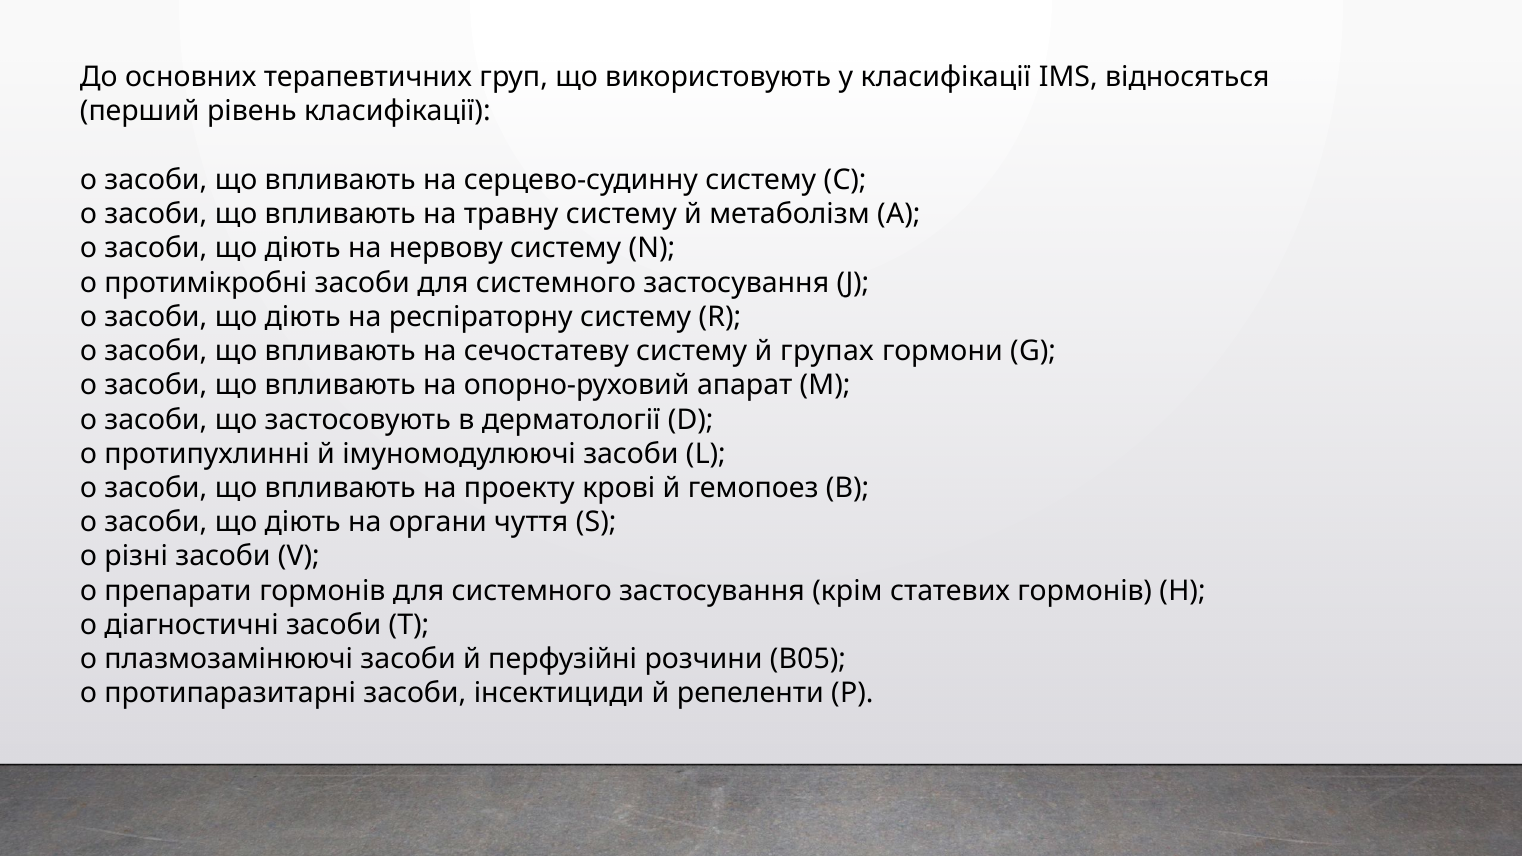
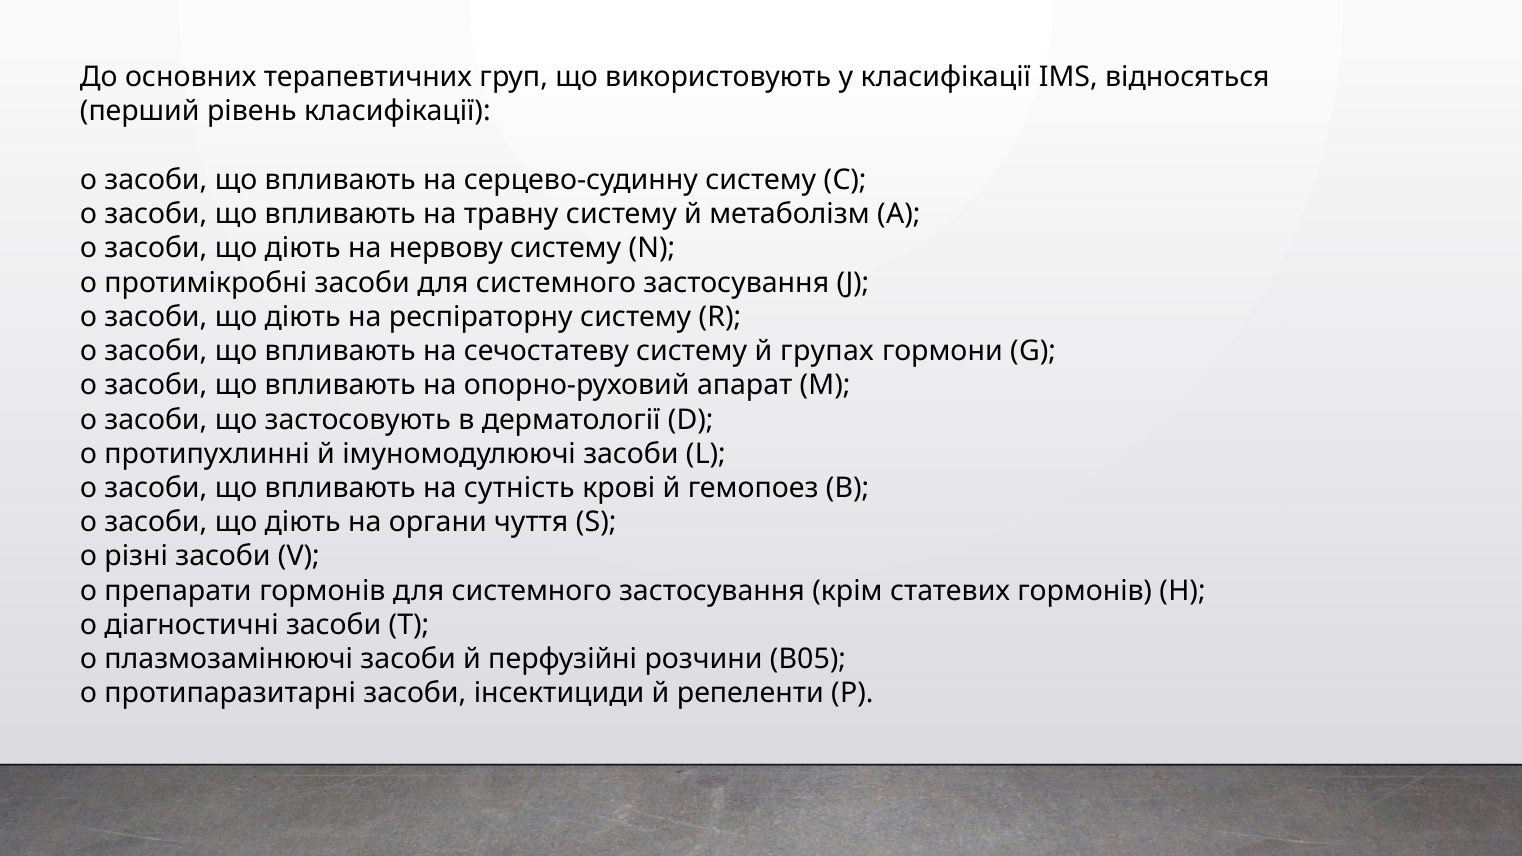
проекту: проекту -> сутність
